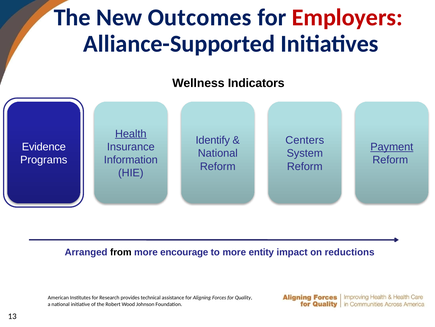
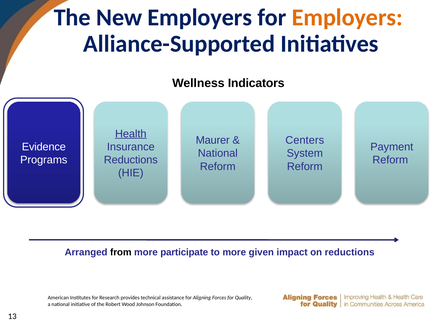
New Outcomes: Outcomes -> Employers
Employers at (347, 18) colour: red -> orange
Identify: Identify -> Maurer
Payment underline: present -> none
Information at (131, 160): Information -> Reductions
encourage: encourage -> participate
entity: entity -> given
